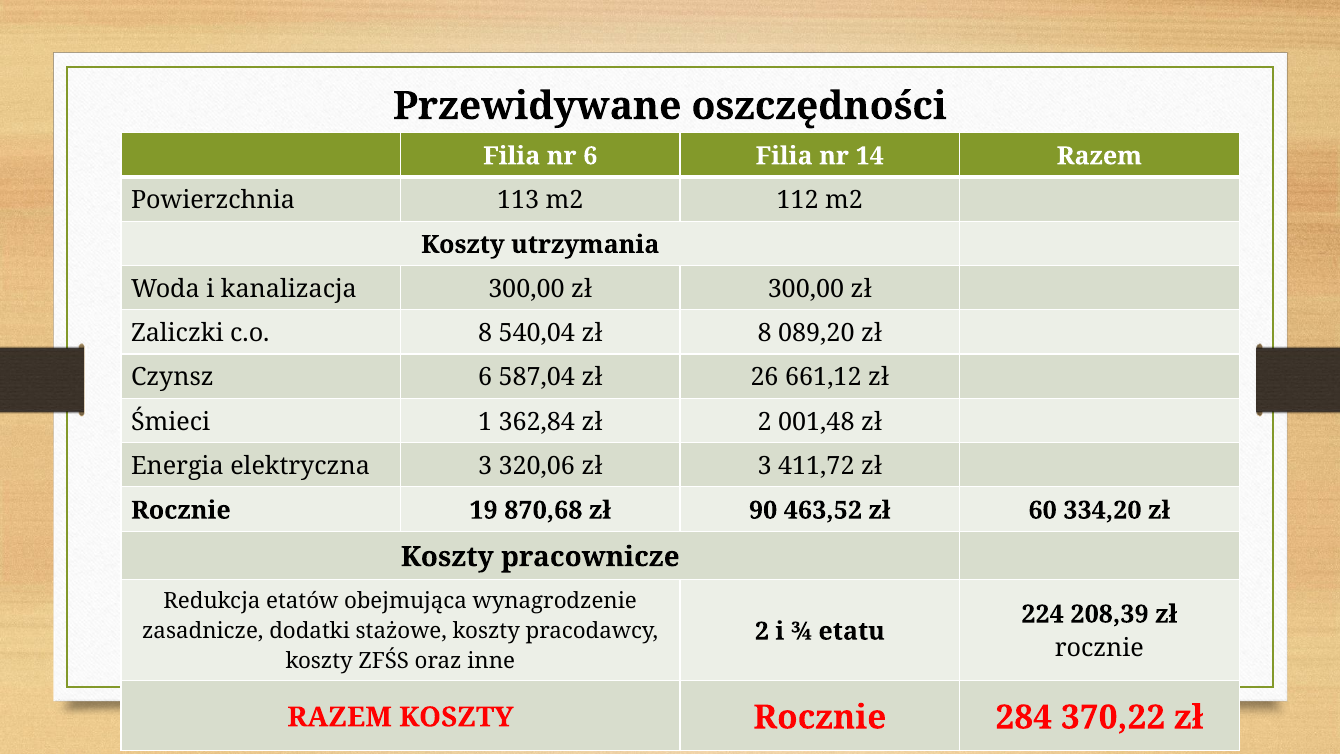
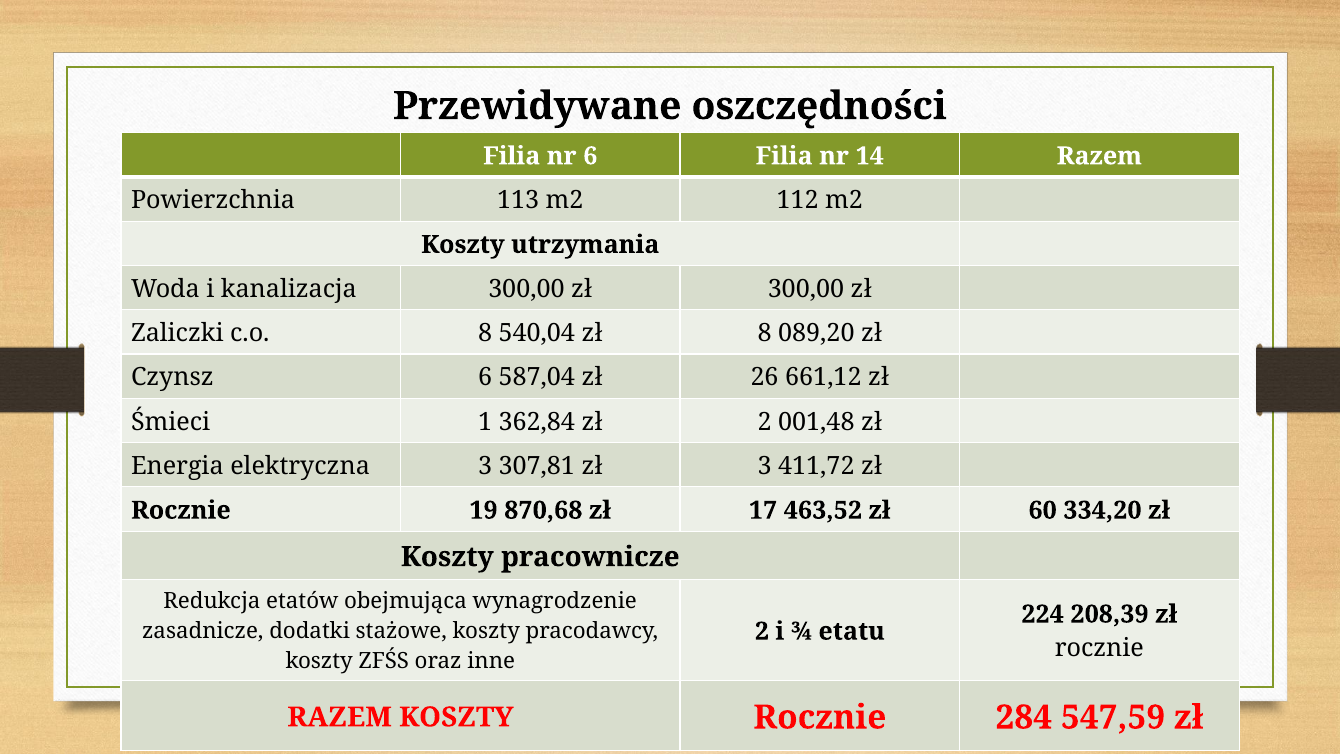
320,06: 320,06 -> 307,81
90: 90 -> 17
370,22: 370,22 -> 547,59
